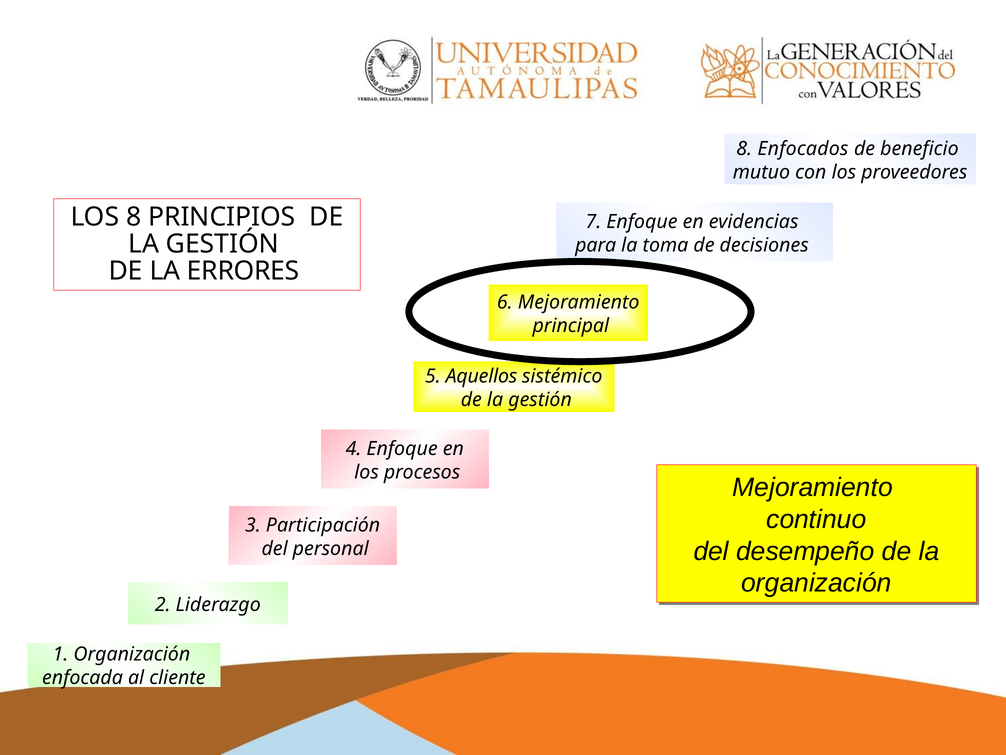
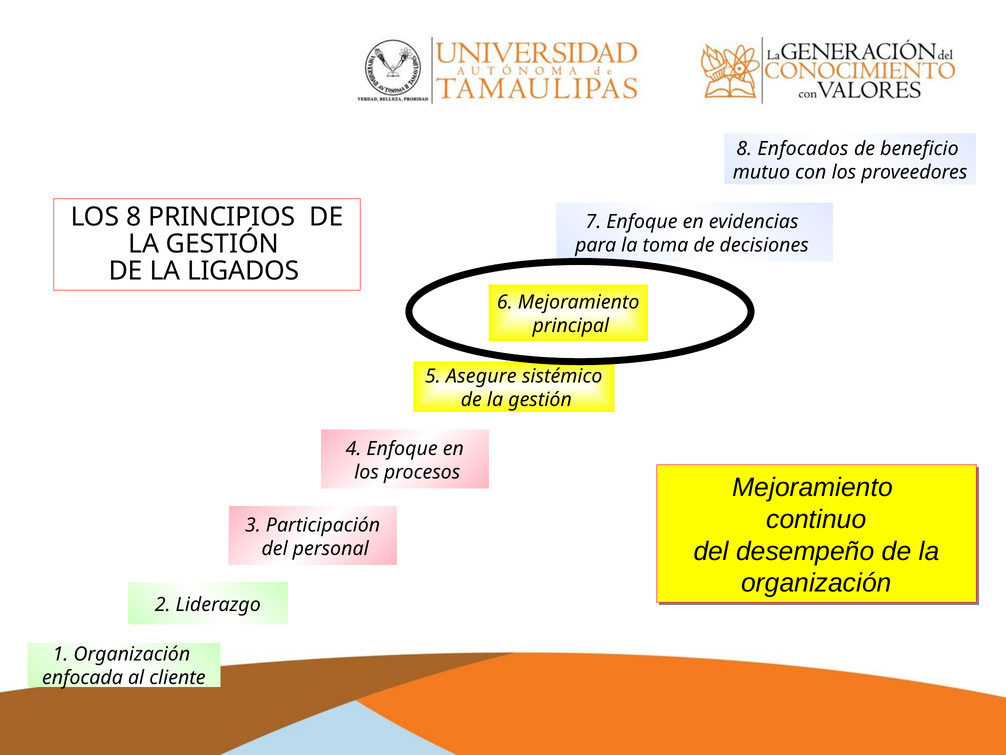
ERRORES: ERRORES -> LIGADOS
Aquellos: Aquellos -> Asegure
